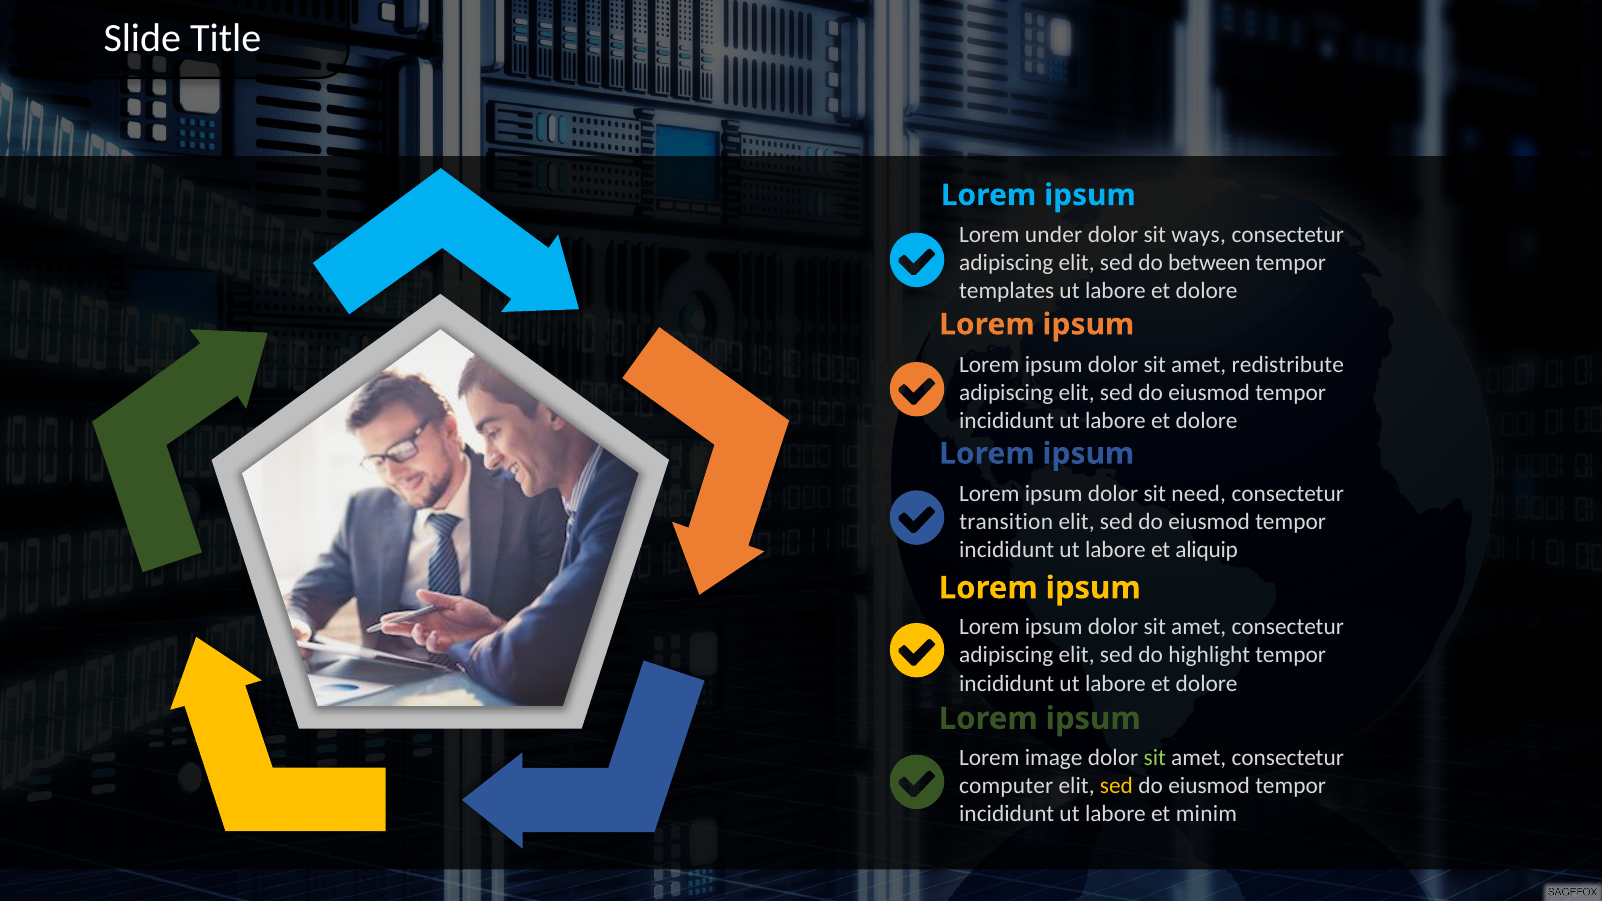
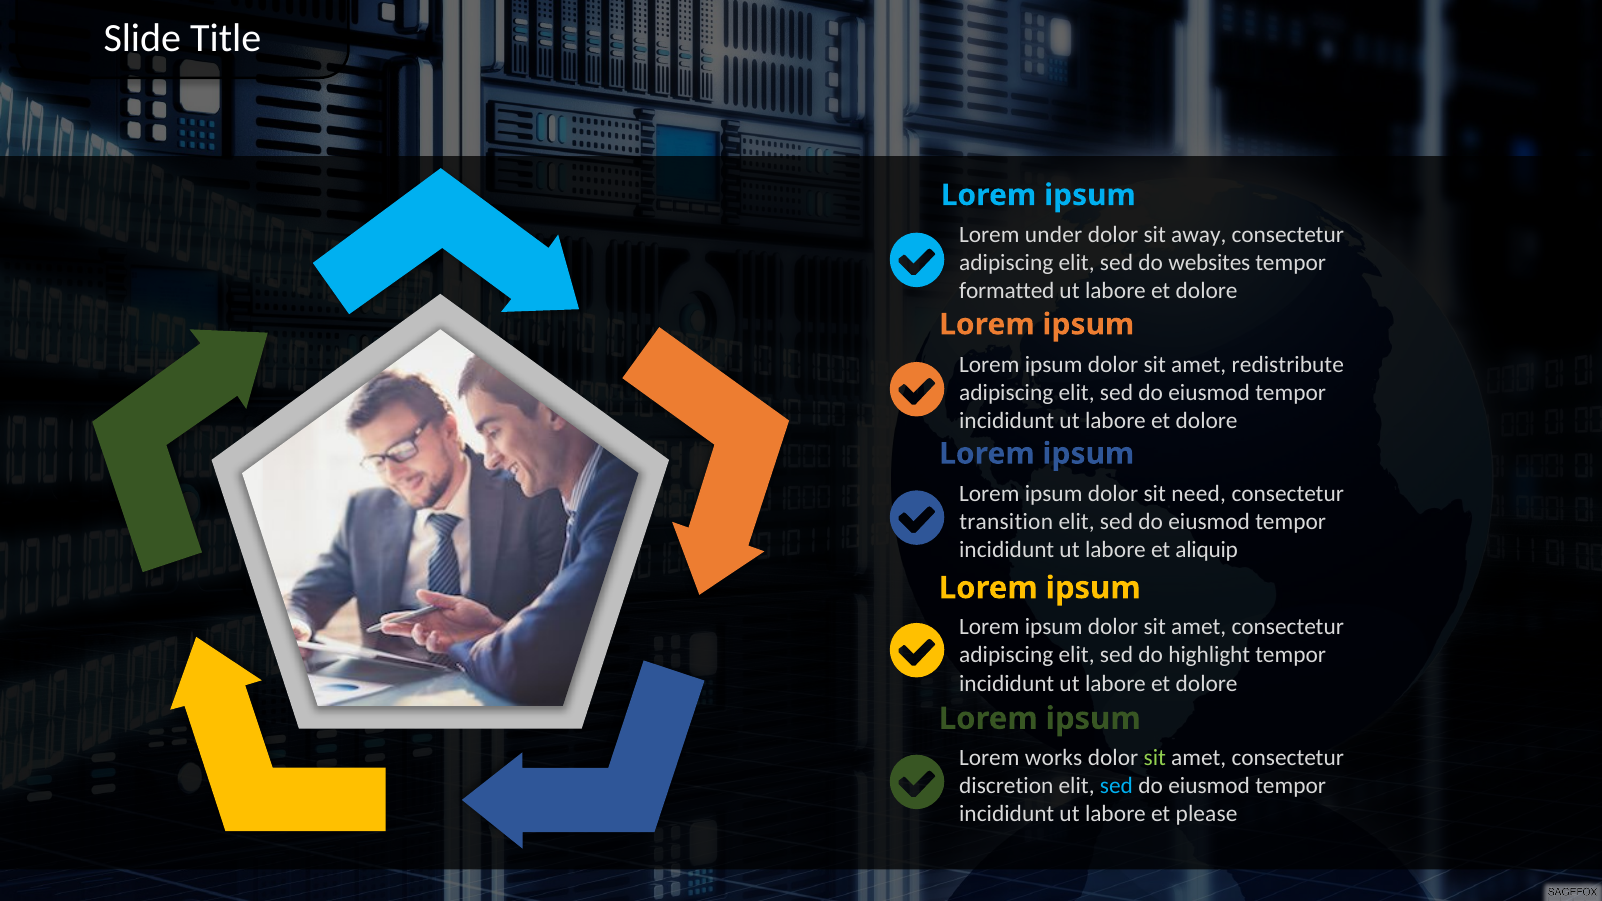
ways: ways -> away
between: between -> websites
templates: templates -> formatted
image: image -> works
computer: computer -> discretion
sed at (1116, 786) colour: yellow -> light blue
minim: minim -> please
